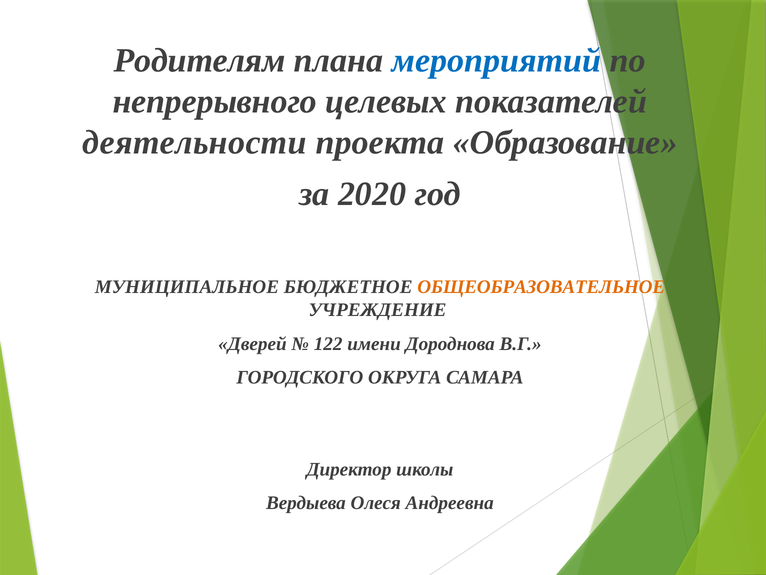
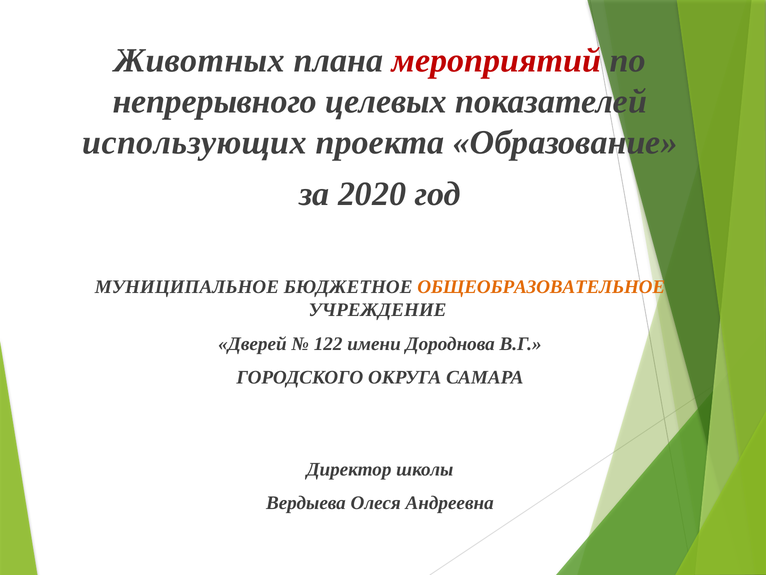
Родителям: Родителям -> Животных
мероприятий colour: blue -> red
деятельности: деятельности -> использующих
